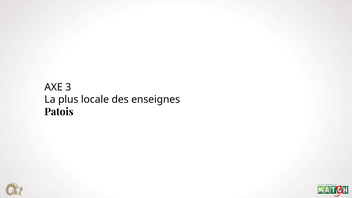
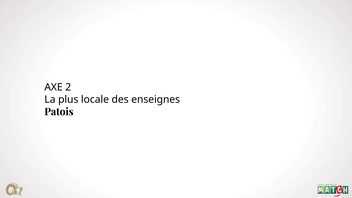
3: 3 -> 2
